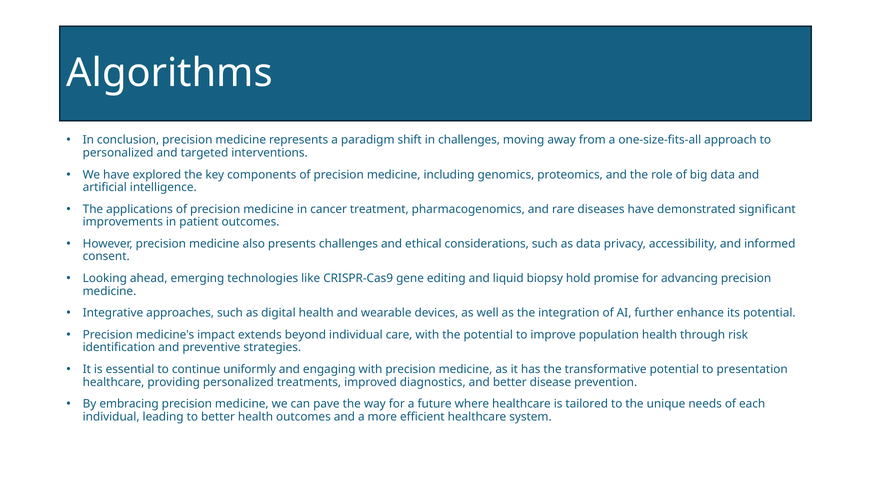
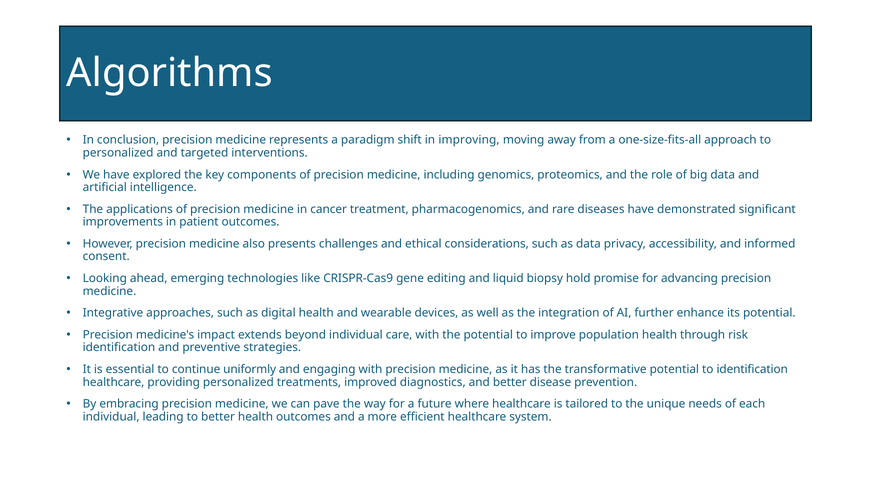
in challenges: challenges -> improving
to presentation: presentation -> identification
